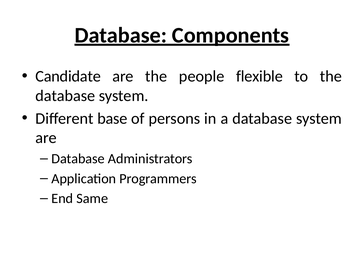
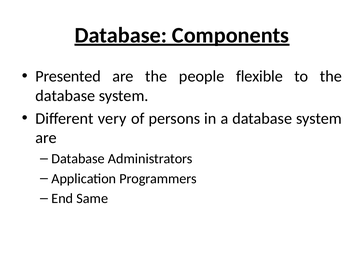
Candidate: Candidate -> Presented
base: base -> very
